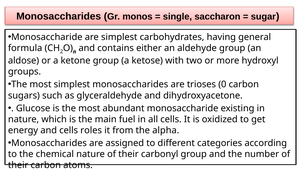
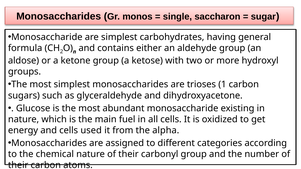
0: 0 -> 1
roles: roles -> used
